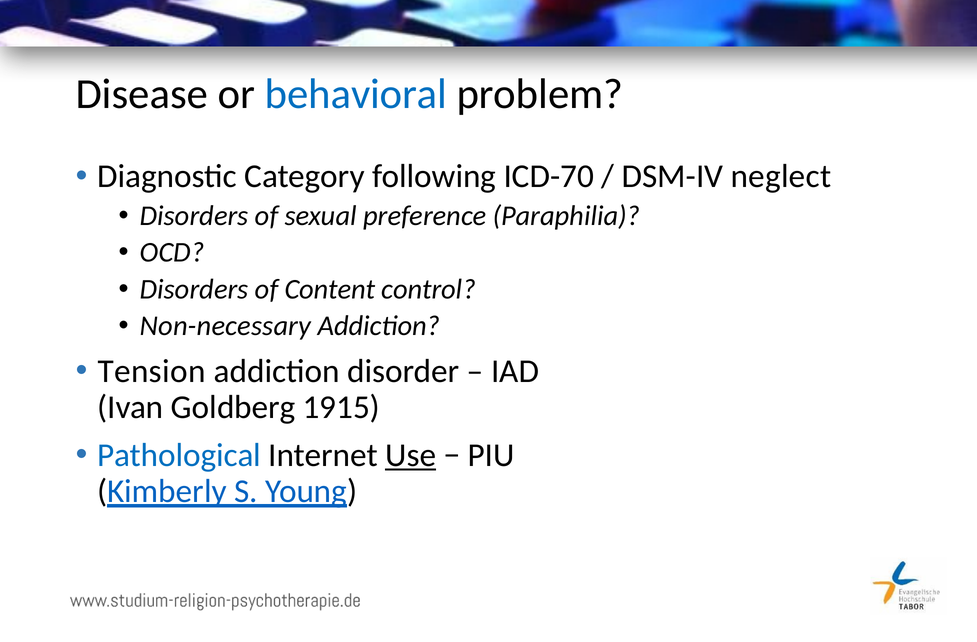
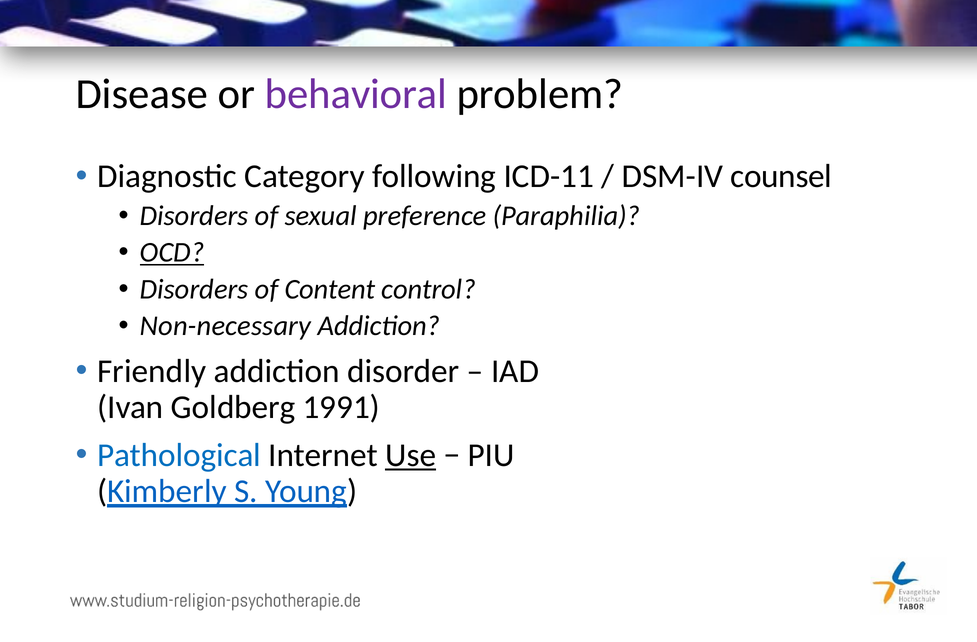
behavioral colour: blue -> purple
ICD-70: ICD-70 -> ICD-11
neglect: neglect -> counsel
OCD underline: none -> present
Tension: Tension -> Friendly
1915: 1915 -> 1991
